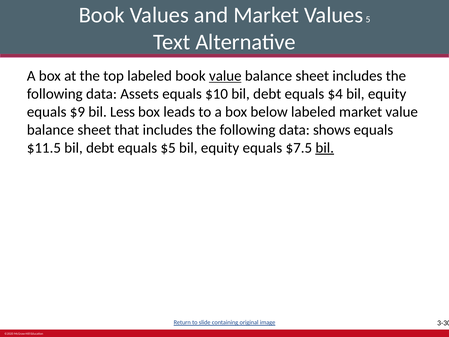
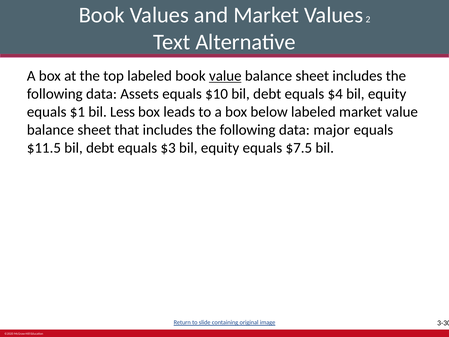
5: 5 -> 2
$9: $9 -> $1
shows: shows -> major
$5: $5 -> $3
bil at (325, 148) underline: present -> none
